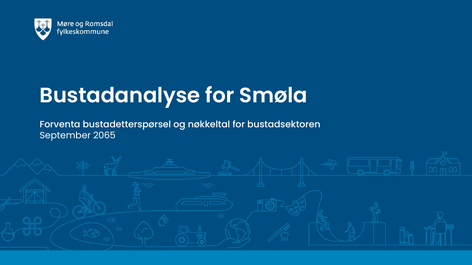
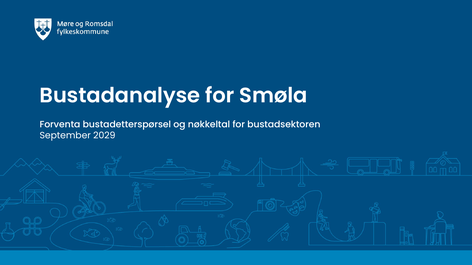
2065: 2065 -> 2029
